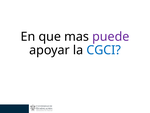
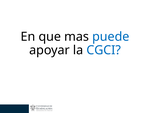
puede colour: purple -> blue
